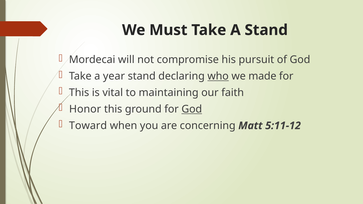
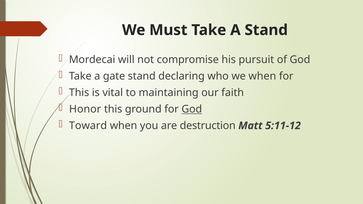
year: year -> gate
who underline: present -> none
we made: made -> when
concerning: concerning -> destruction
